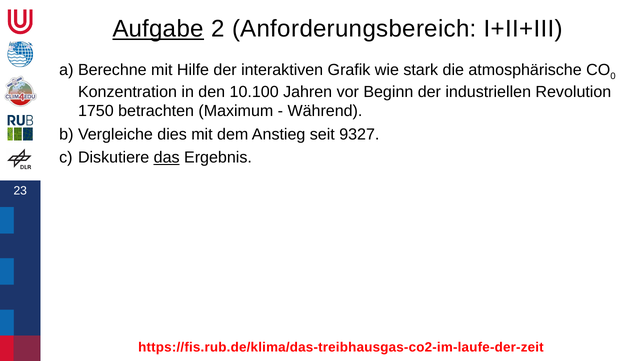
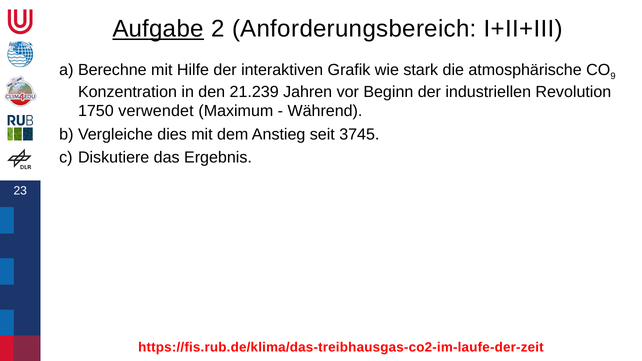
0: 0 -> 9
10.100: 10.100 -> 21.239
betrachten: betrachten -> verwendet
9327: 9327 -> 3745
das underline: present -> none
